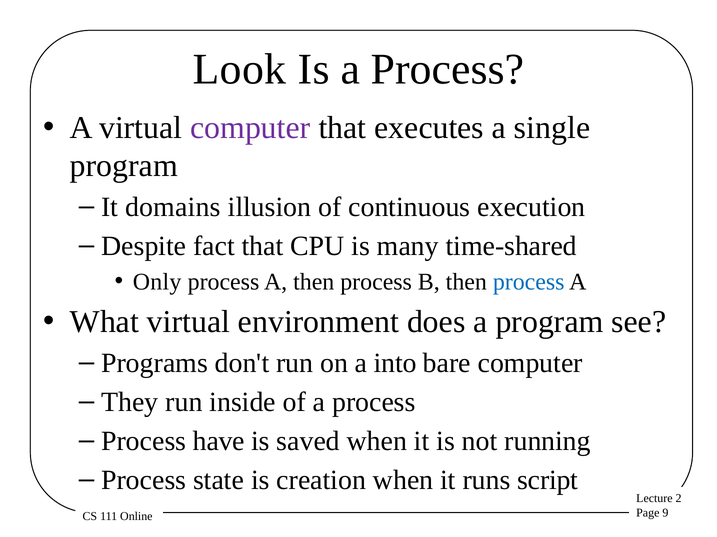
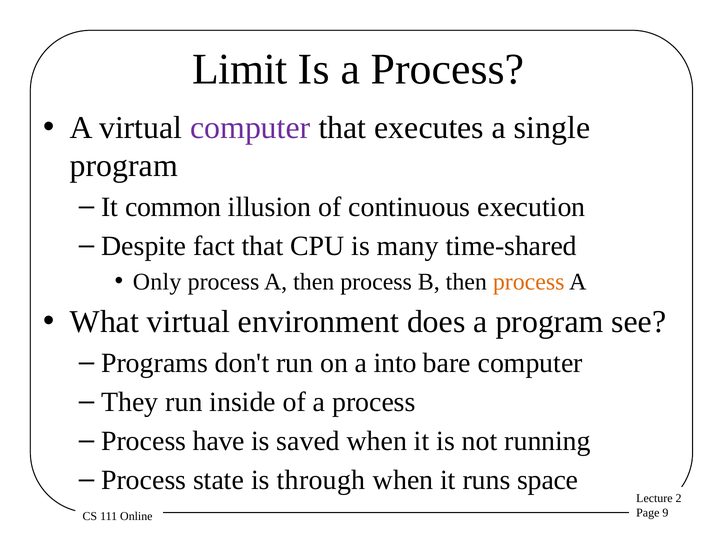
Look: Look -> Limit
domains: domains -> common
process at (529, 282) colour: blue -> orange
creation: creation -> through
script: script -> space
